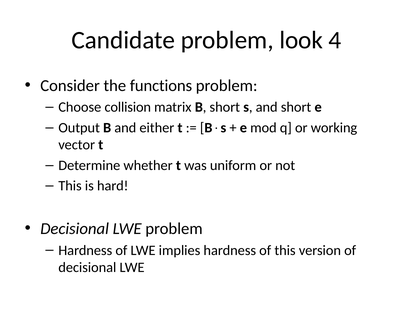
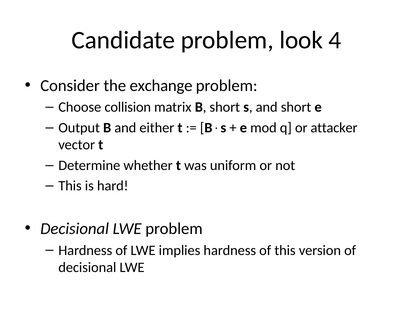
functions: functions -> exchange
working: working -> attacker
